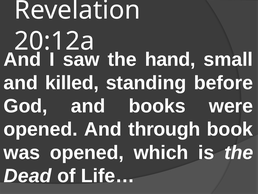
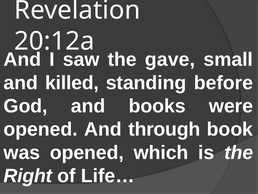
hand: hand -> gave
Dead: Dead -> Right
